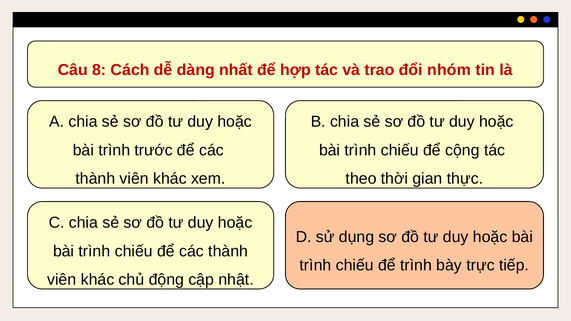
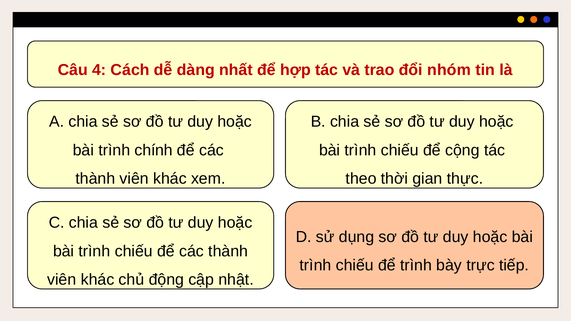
8: 8 -> 4
trước: trước -> chính
